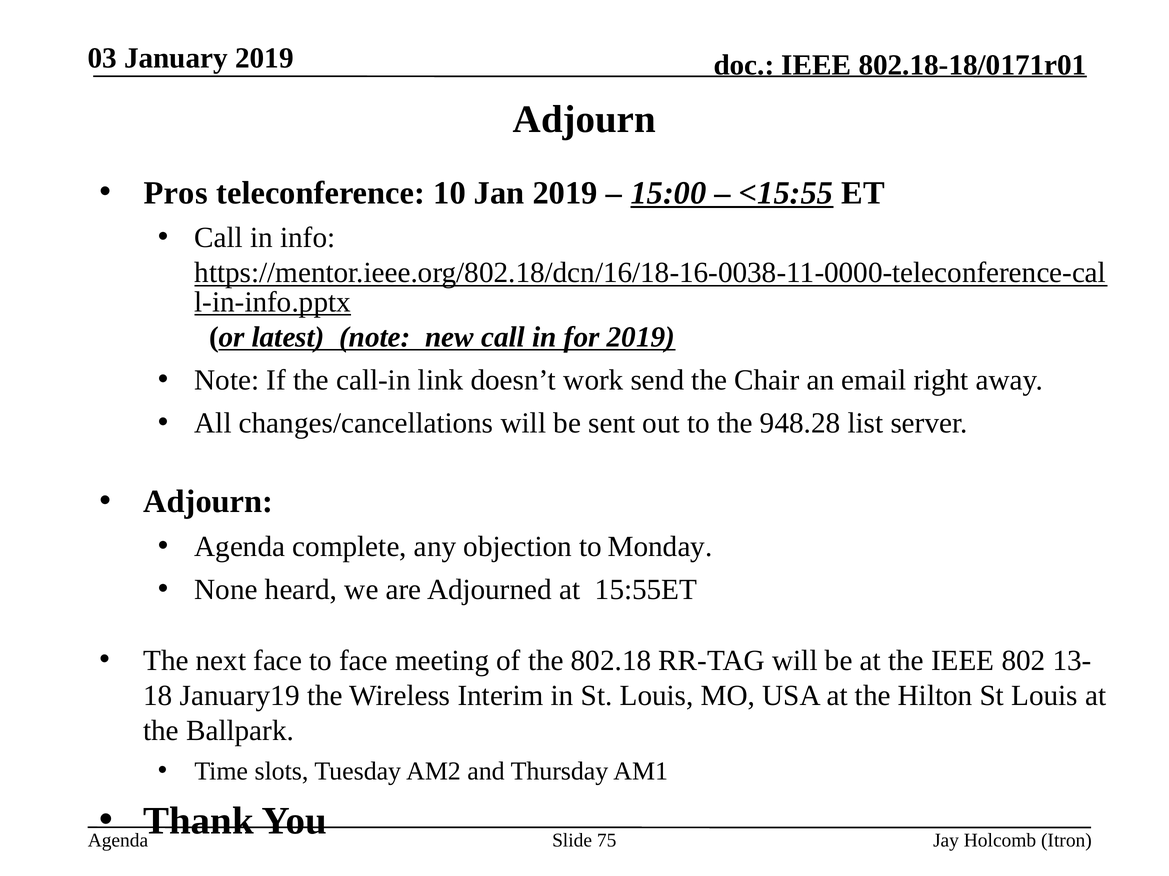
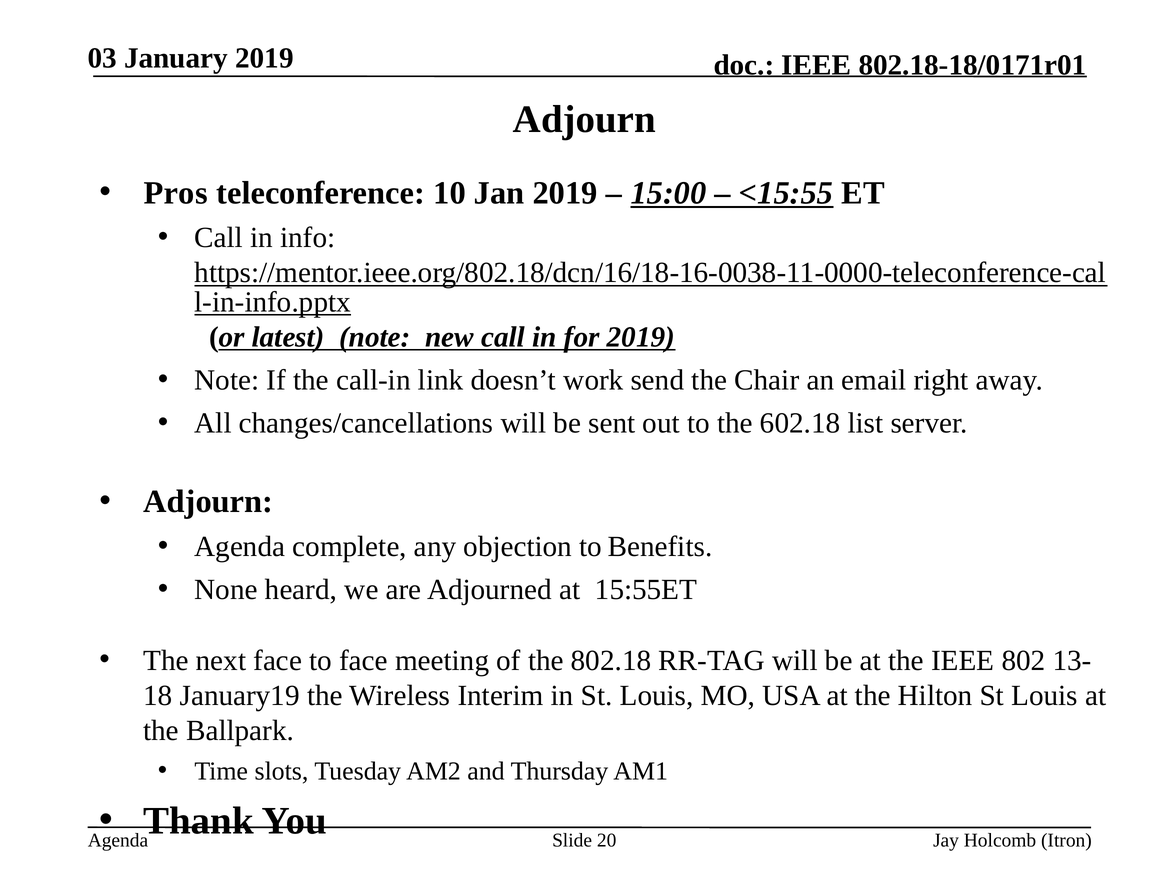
948.28: 948.28 -> 602.18
Monday: Monday -> Benefits
75: 75 -> 20
